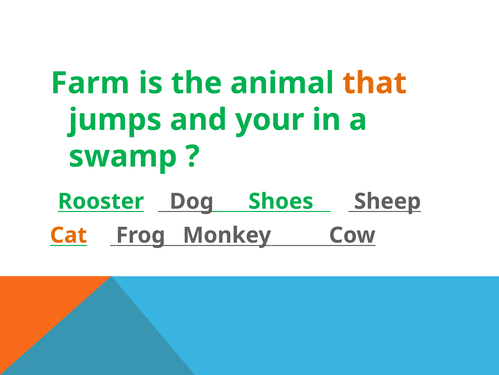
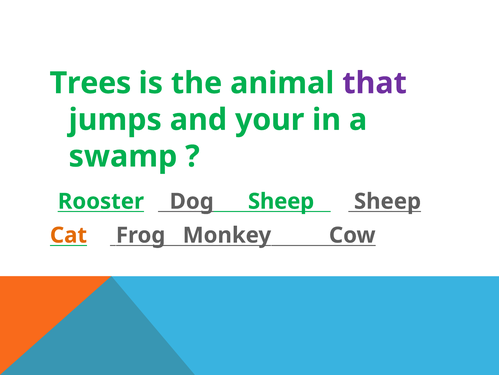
Farm: Farm -> Trees
that colour: orange -> purple
Dog Shoes: Shoes -> Sheep
